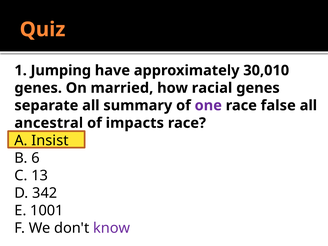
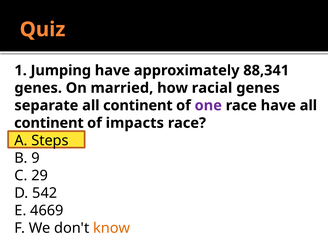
30,010: 30,010 -> 88,341
separate all summary: summary -> continent
race false: false -> have
ancestral at (49, 123): ancestral -> continent
Insist: Insist -> Steps
6: 6 -> 9
13: 13 -> 29
342: 342 -> 542
1001: 1001 -> 4669
know colour: purple -> orange
